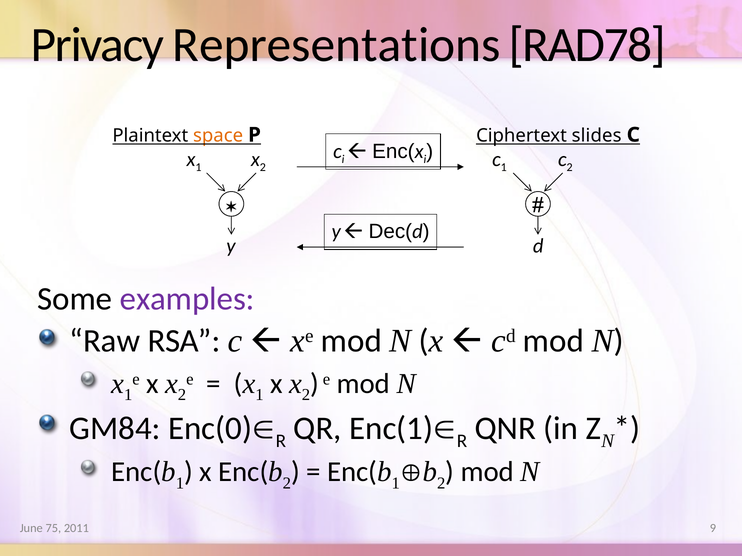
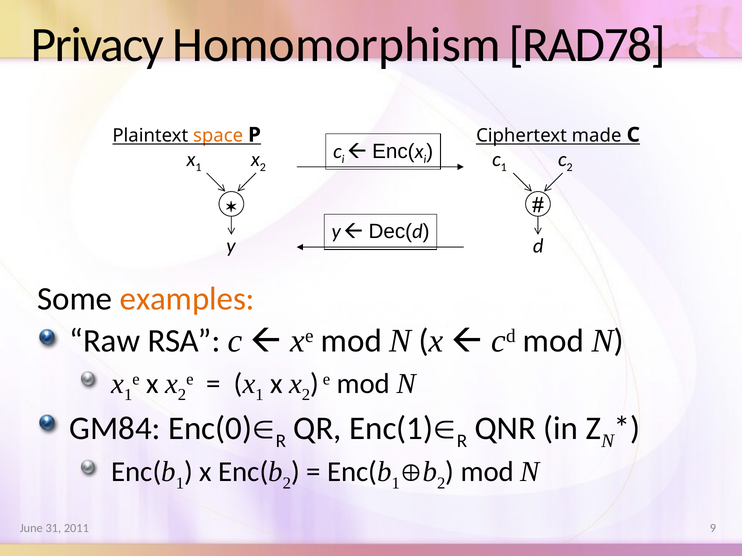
Representations: Representations -> Homomorphism
slides: slides -> made
examples colour: purple -> orange
75: 75 -> 31
